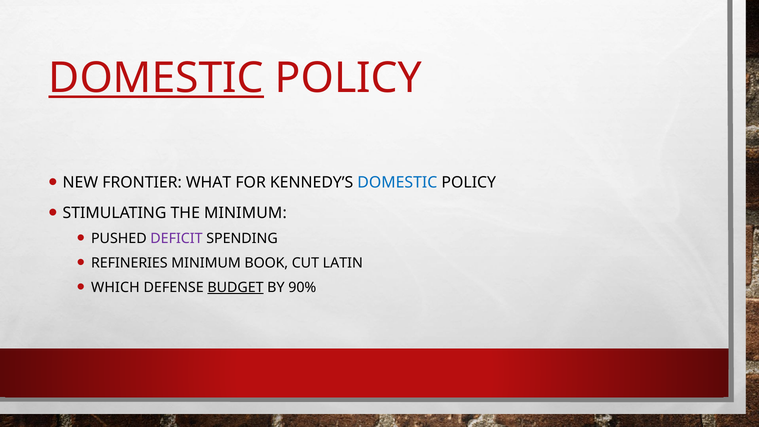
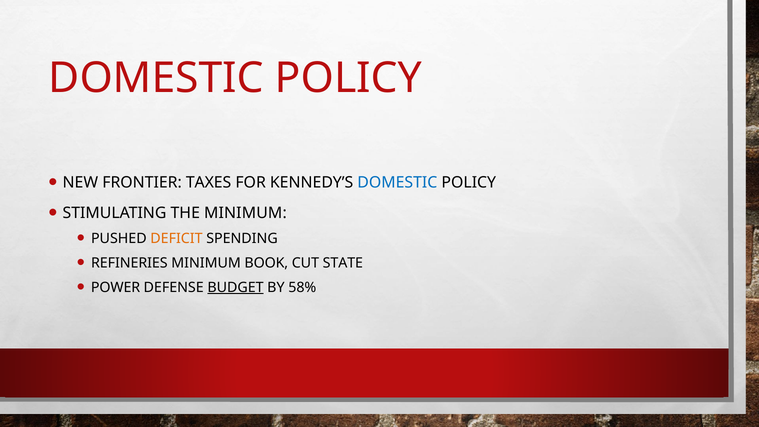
DOMESTIC at (156, 78) underline: present -> none
WHAT: WHAT -> TAXES
DEFICIT colour: purple -> orange
LATIN: LATIN -> STATE
WHICH: WHICH -> POWER
90%: 90% -> 58%
